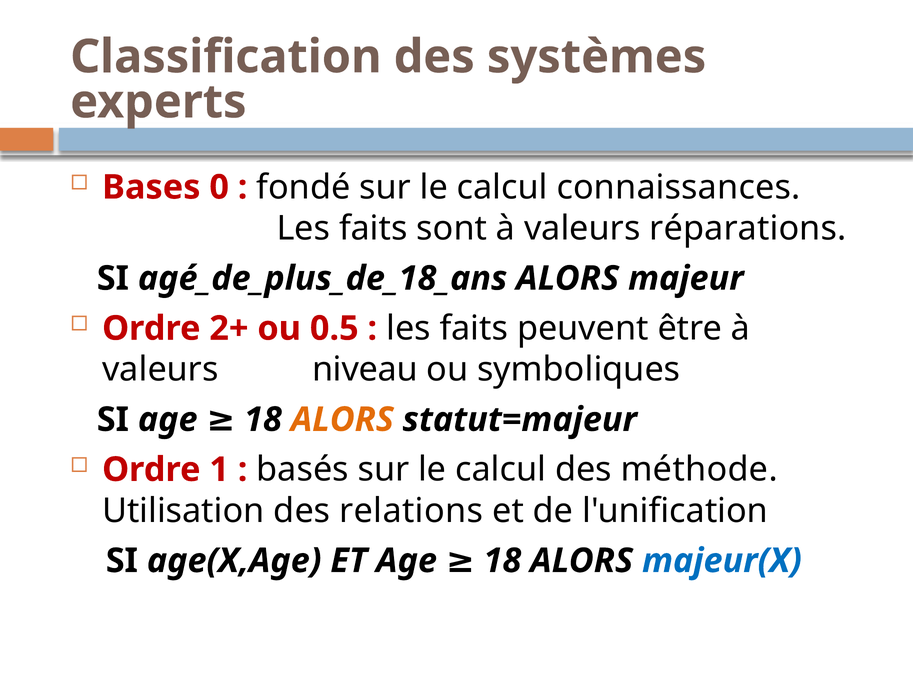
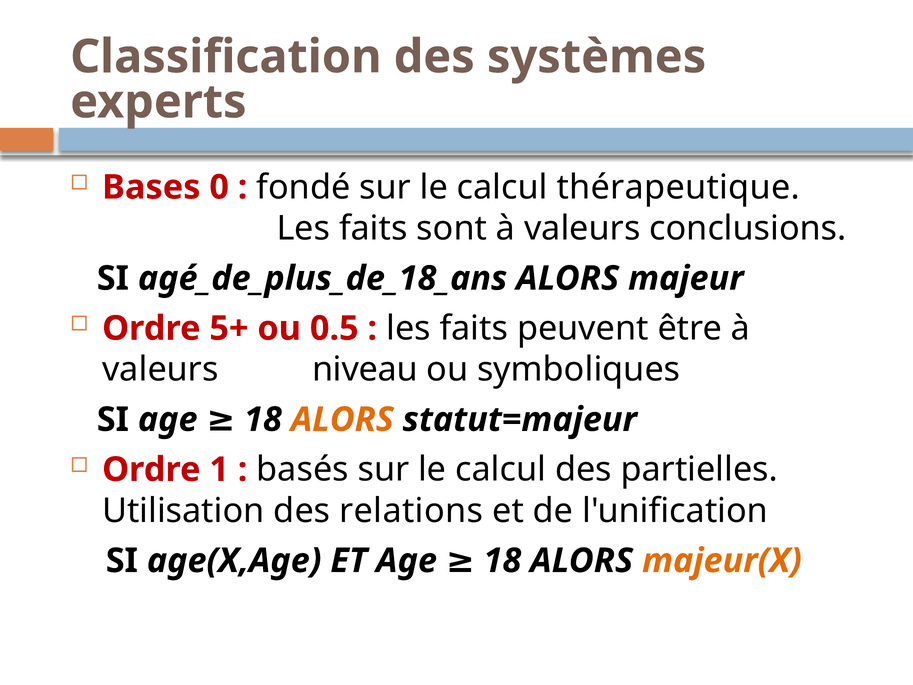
connaissances: connaissances -> thérapeutique
réparations: réparations -> conclusions
2+: 2+ -> 5+
méthode: méthode -> partielles
majeur(X colour: blue -> orange
